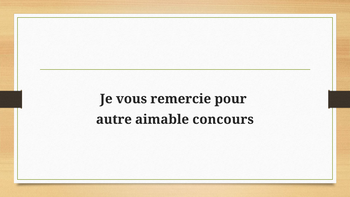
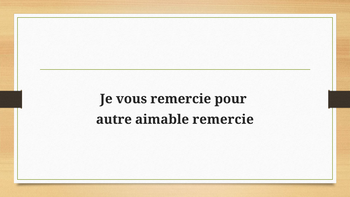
aimable concours: concours -> remercie
